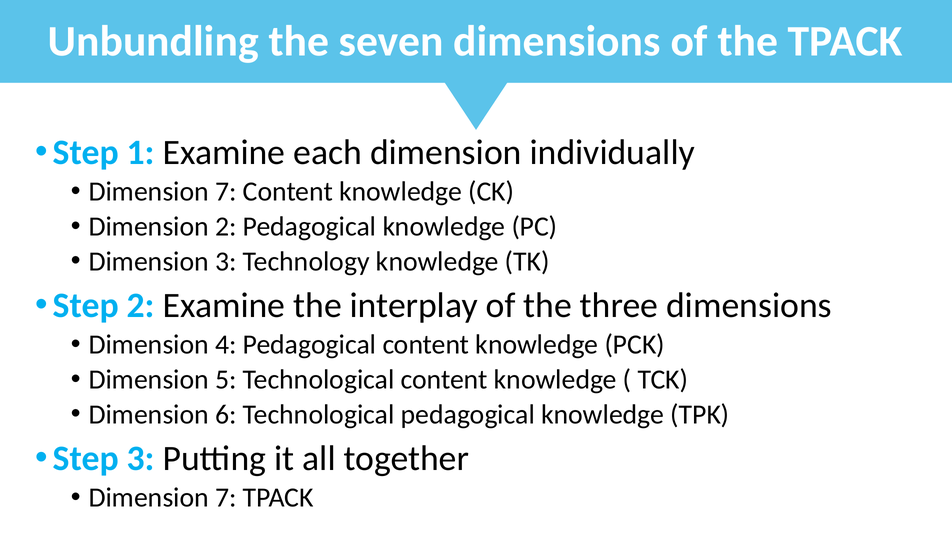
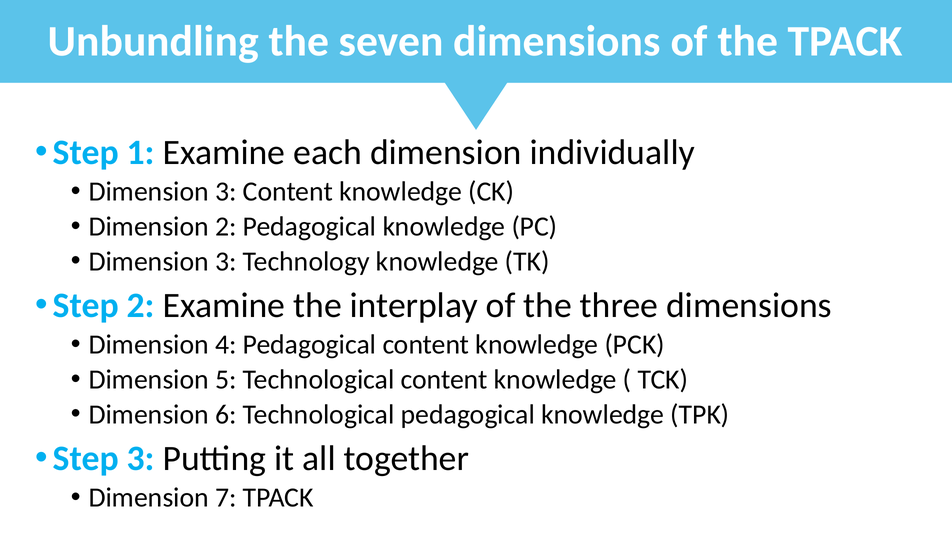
7 at (226, 192): 7 -> 3
